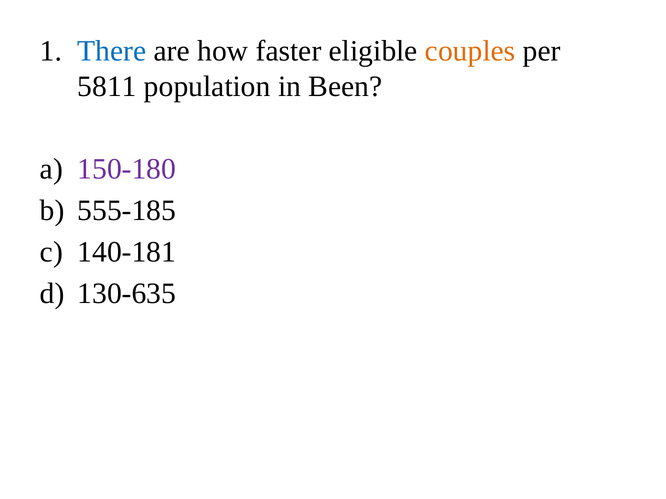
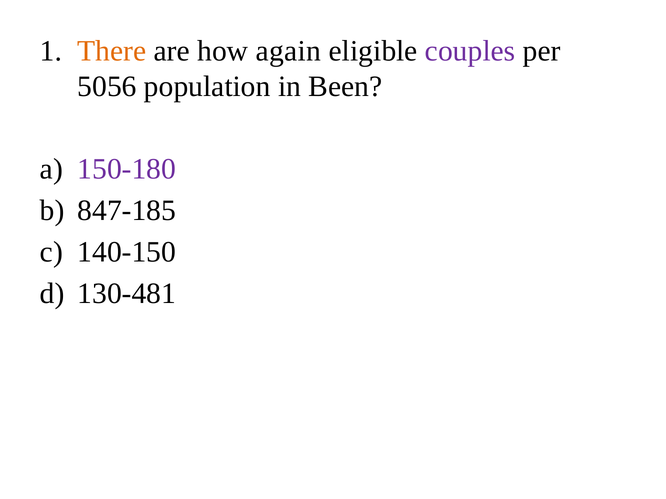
There colour: blue -> orange
faster: faster -> again
couples colour: orange -> purple
5811: 5811 -> 5056
555-185: 555-185 -> 847-185
140-181: 140-181 -> 140-150
130-635: 130-635 -> 130-481
